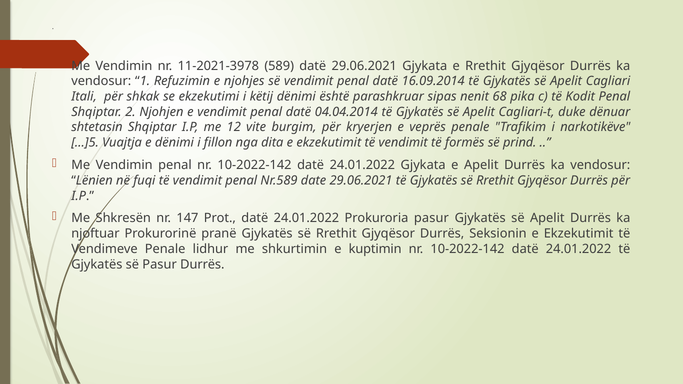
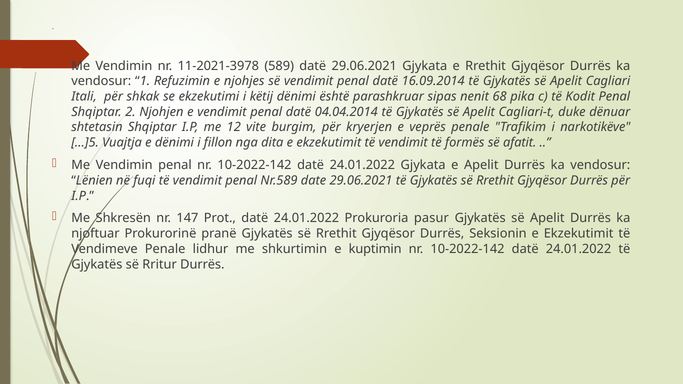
prind: prind -> afatit
së Pasur: Pasur -> Rritur
